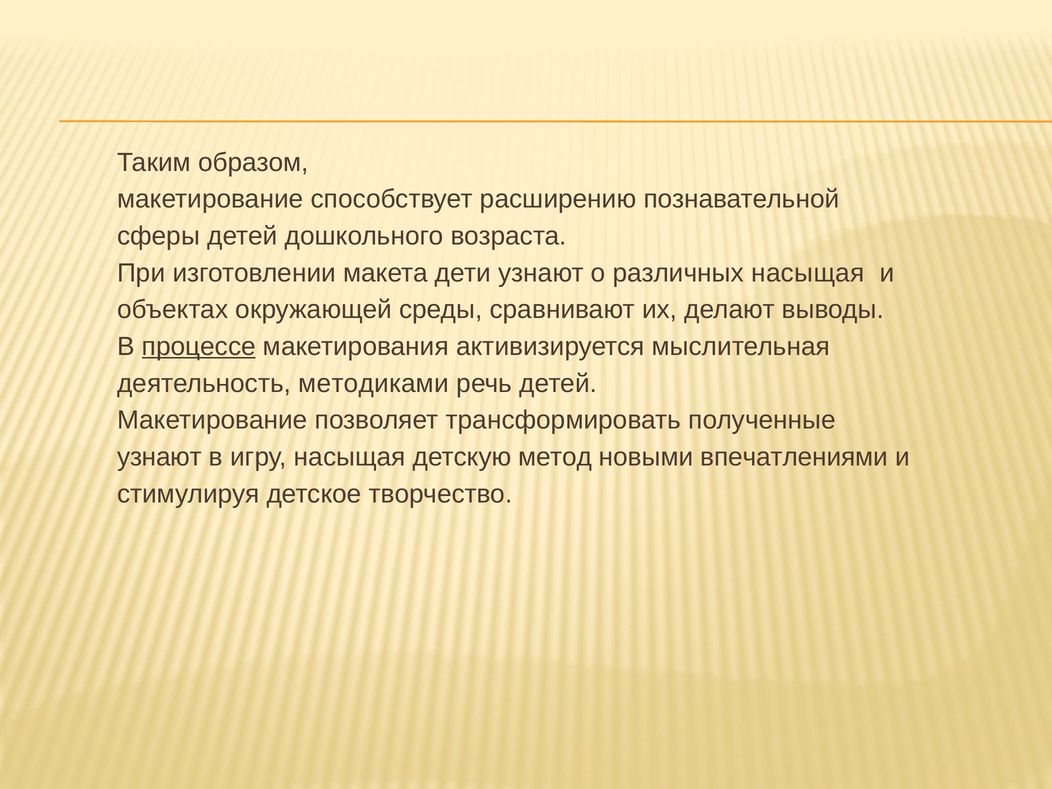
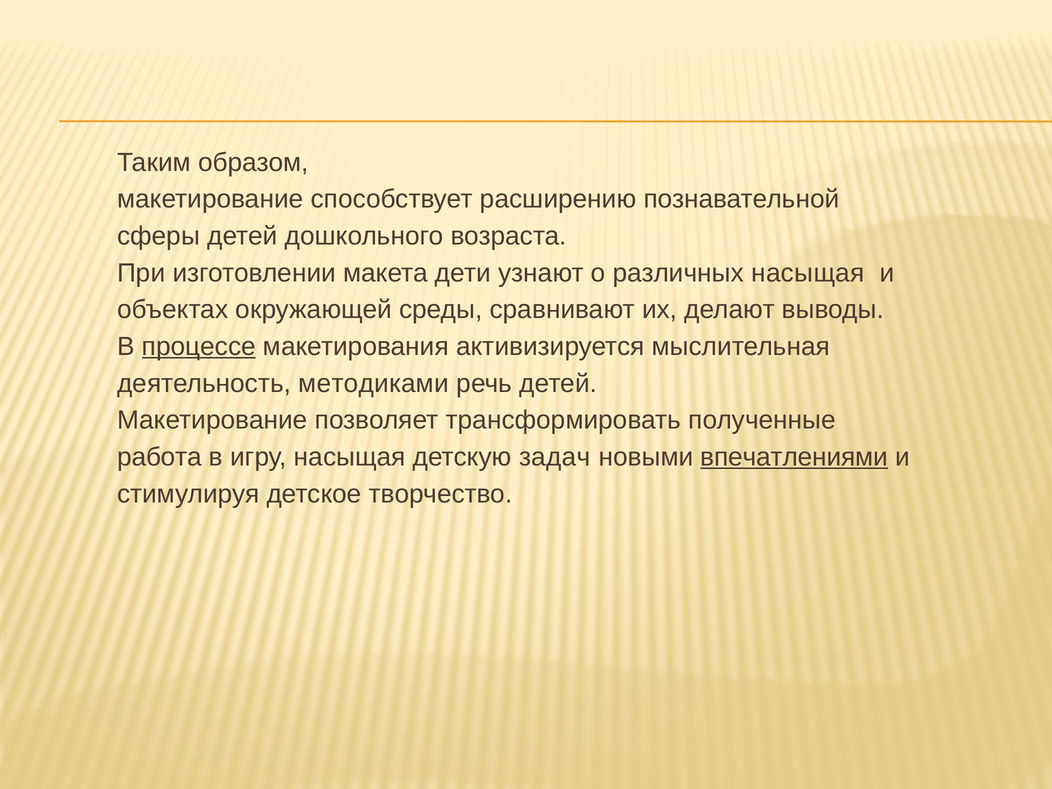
узнают at (160, 457): узнают -> работа
метод: метод -> задач
впечатлениями underline: none -> present
